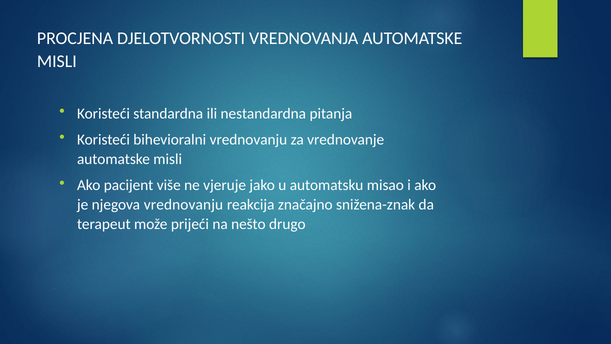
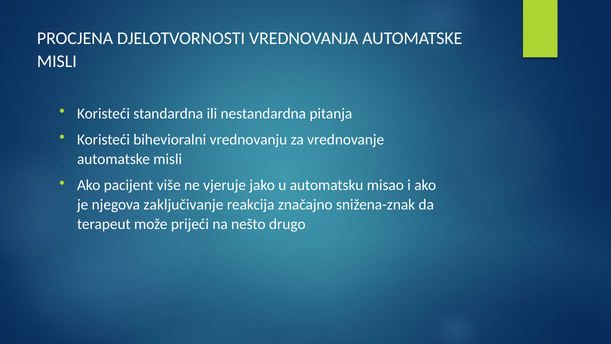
njegova vrednovanju: vrednovanju -> zaključivanje
